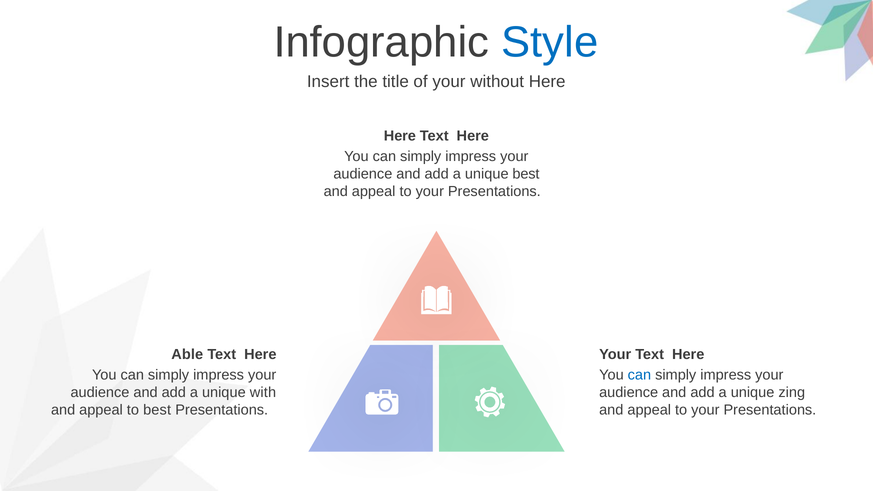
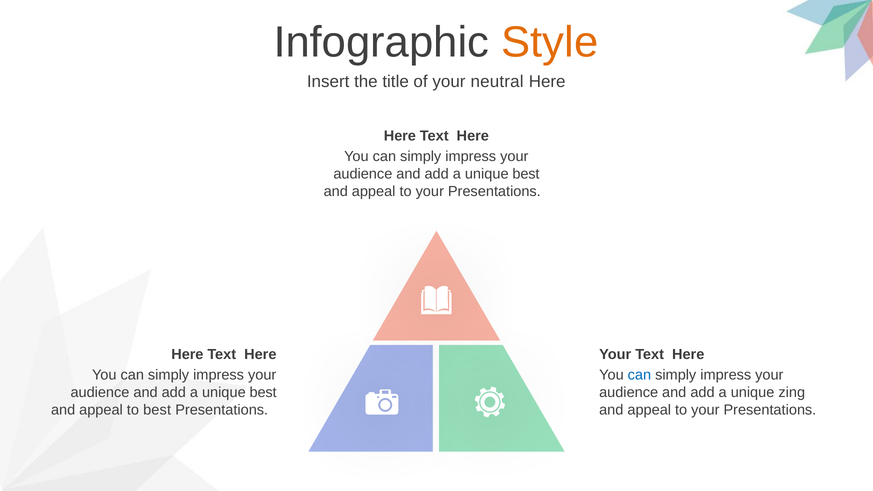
Style colour: blue -> orange
without: without -> neutral
Able at (187, 354): Able -> Here
with at (263, 392): with -> best
